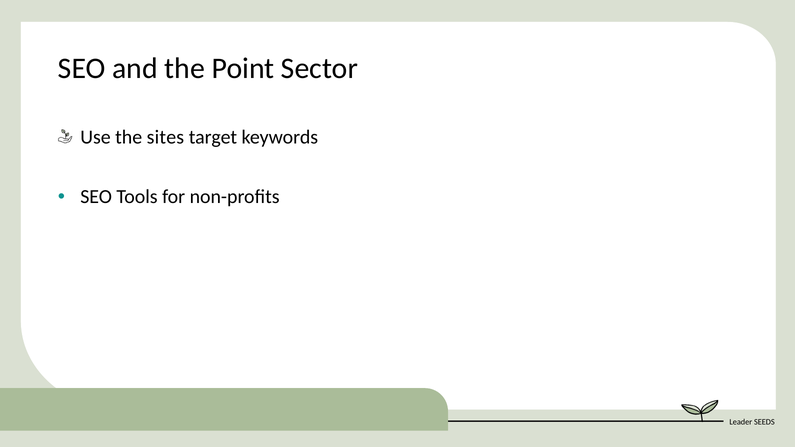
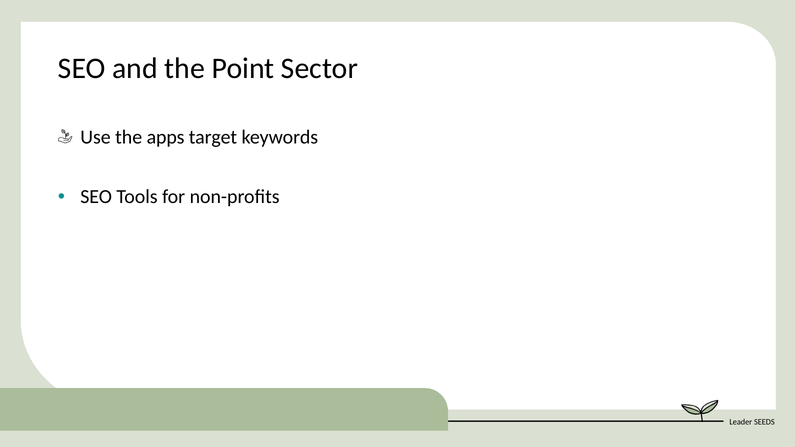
sites: sites -> apps
